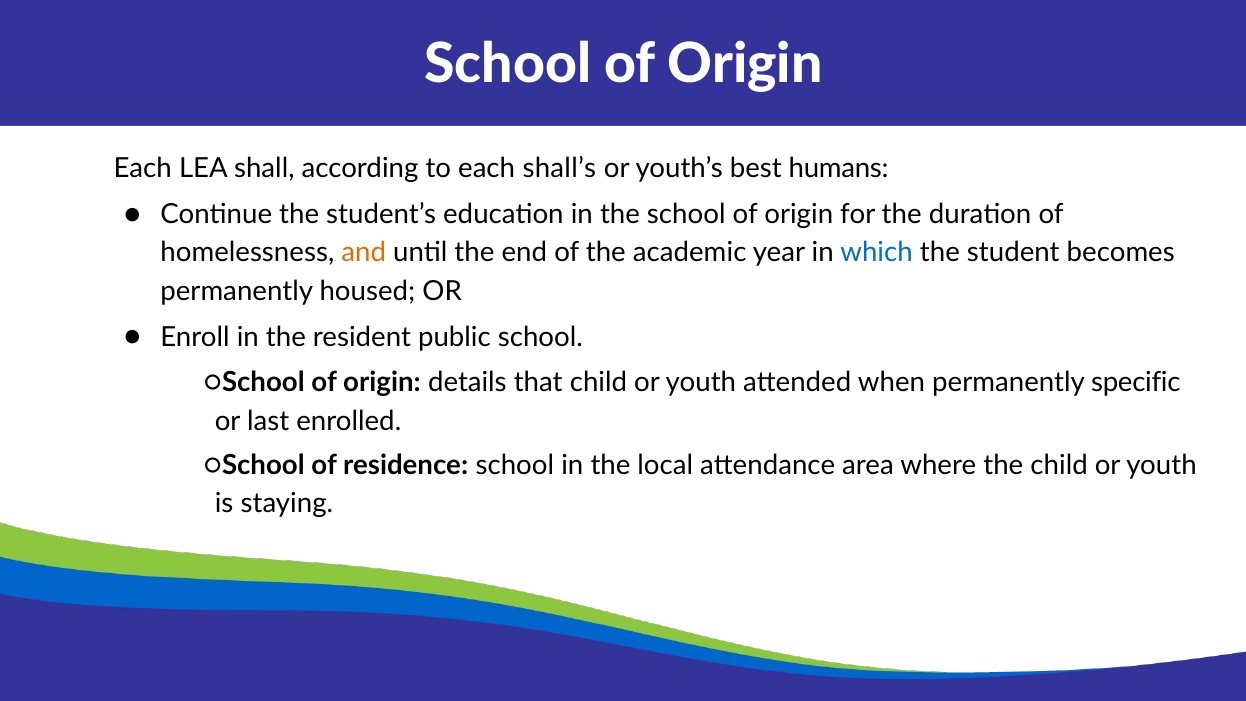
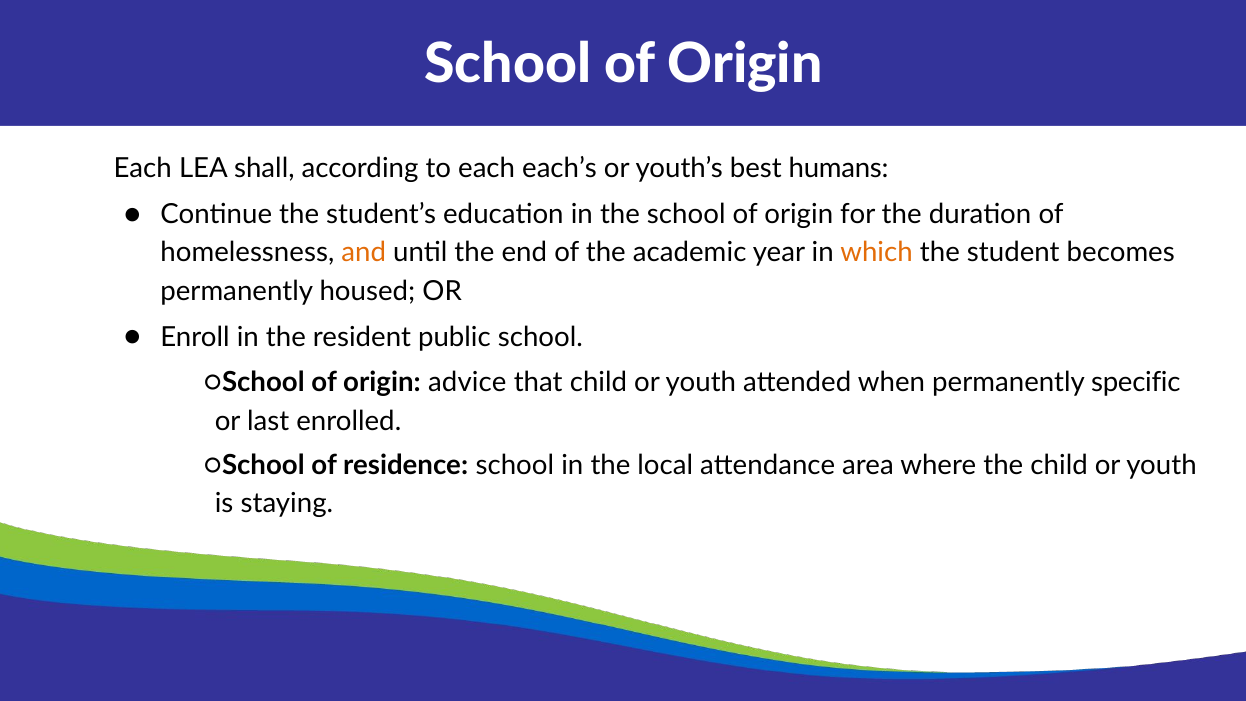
shall’s: shall’s -> each’s
which colour: blue -> orange
details: details -> advice
